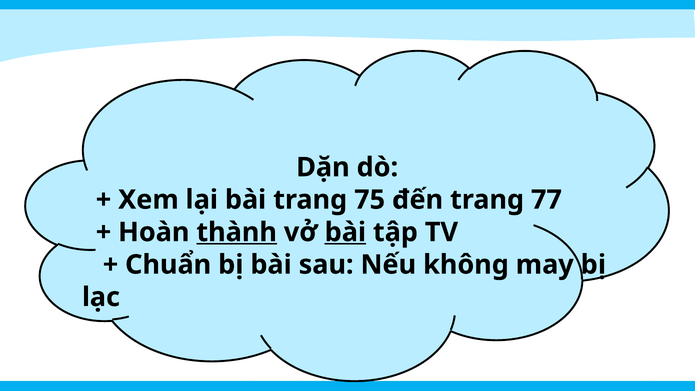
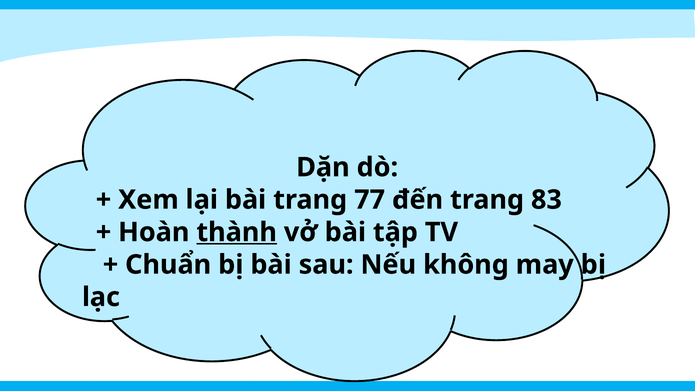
75: 75 -> 77
77: 77 -> 83
bài at (345, 232) underline: present -> none
